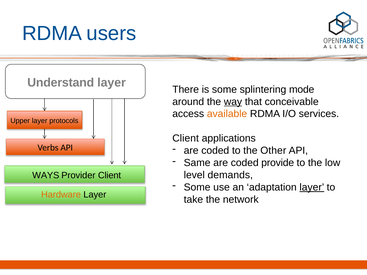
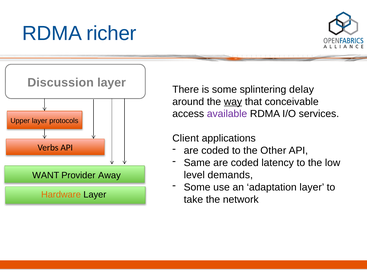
users: users -> richer
Understand: Understand -> Discussion
mode: mode -> delay
available colour: orange -> purple
provide: provide -> latency
WAYS: WAYS -> WANT
Provider Client: Client -> Away
layer at (312, 187) underline: present -> none
